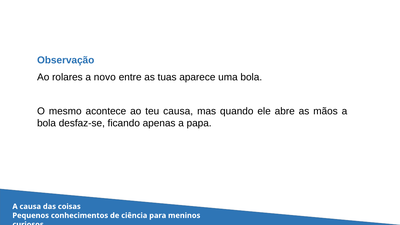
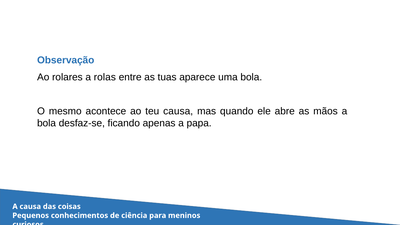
novo: novo -> rolas
